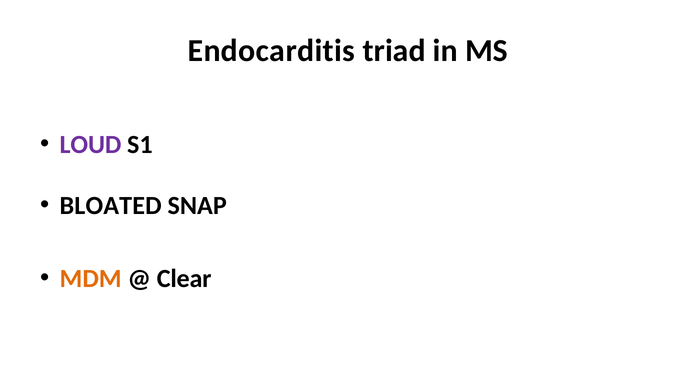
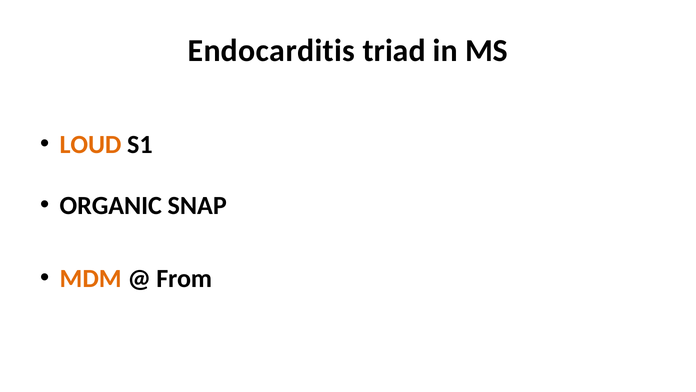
LOUD colour: purple -> orange
BLOATED: BLOATED -> ORGANIC
Clear: Clear -> From
